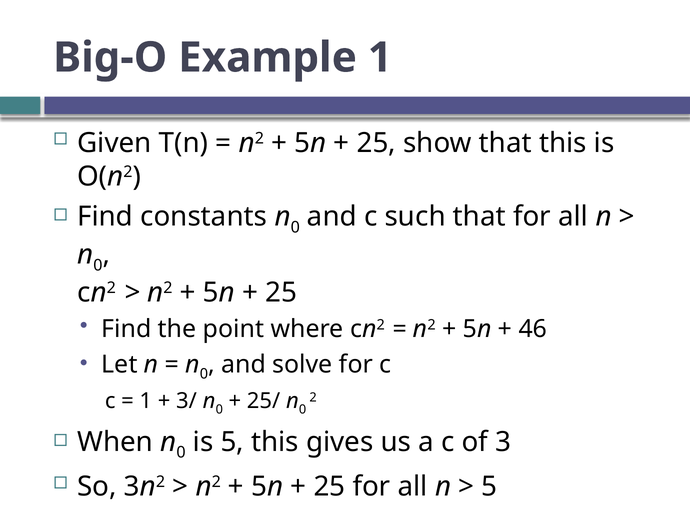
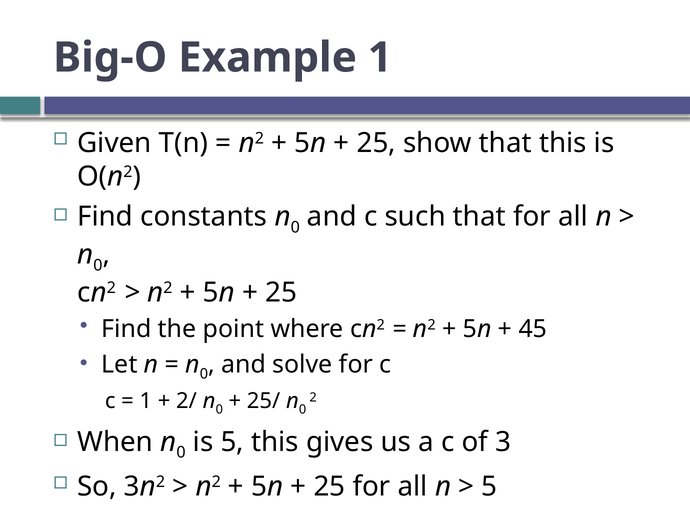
46: 46 -> 45
3/: 3/ -> 2/
